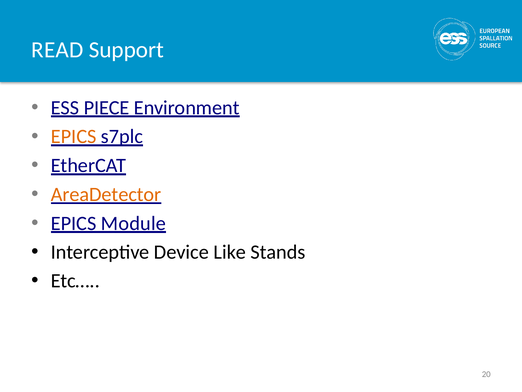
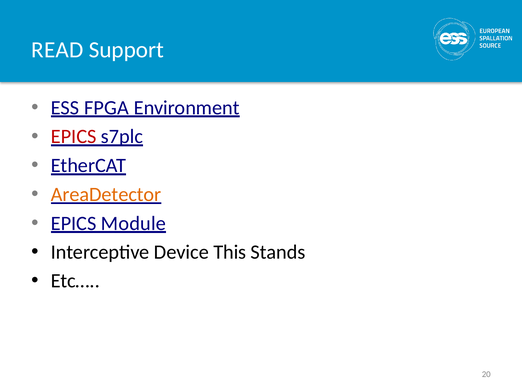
PIECE: PIECE -> FPGA
EPICS at (74, 136) colour: orange -> red
Like: Like -> This
